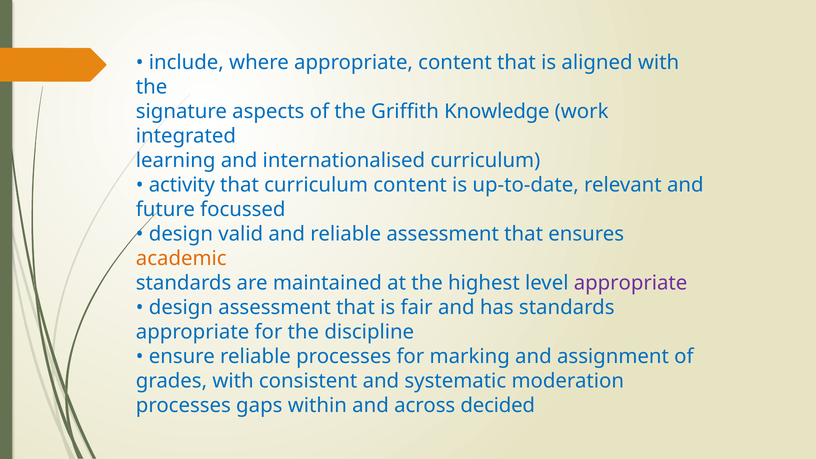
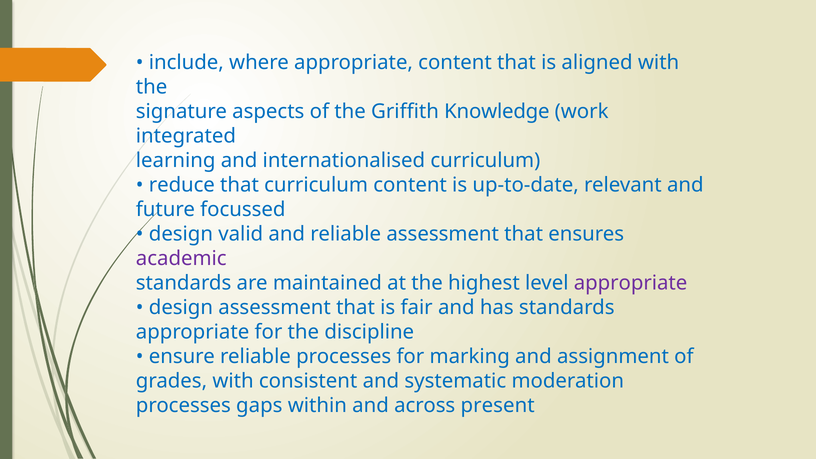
activity: activity -> reduce
academic colour: orange -> purple
decided: decided -> present
